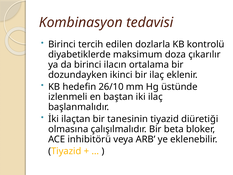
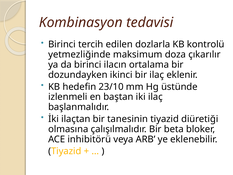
diyabetiklerde: diyabetiklerde -> yetmezliğinde
26/10: 26/10 -> 23/10
